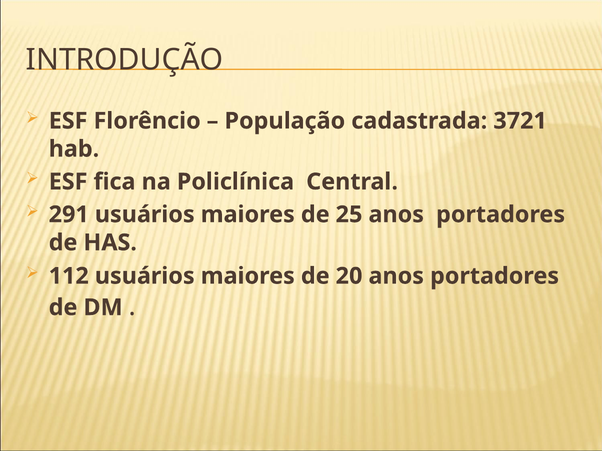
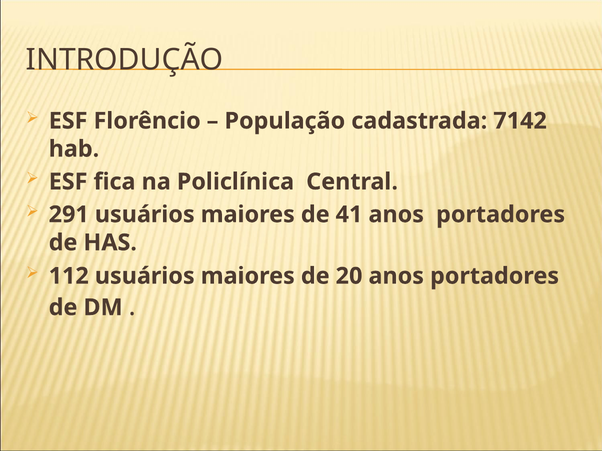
3721: 3721 -> 7142
25: 25 -> 41
